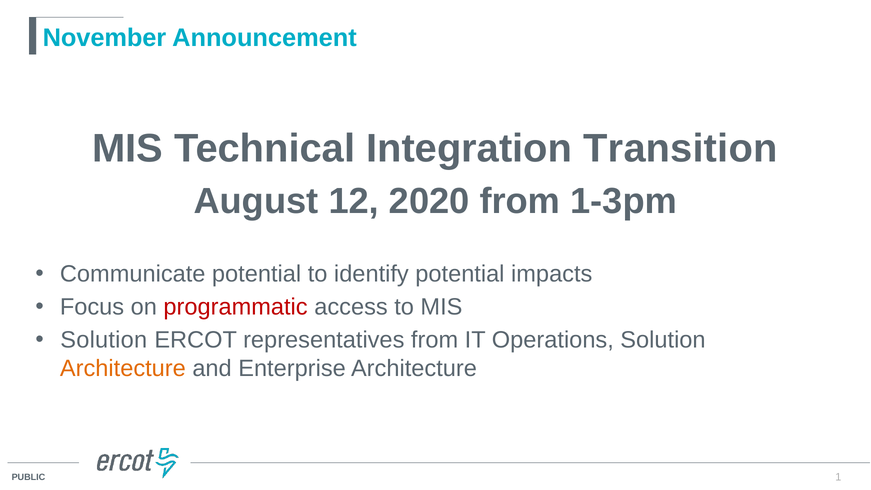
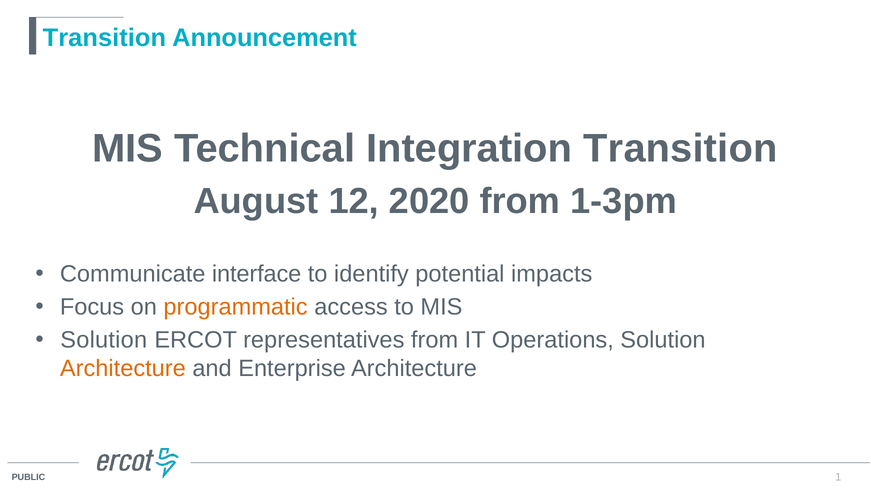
November at (104, 38): November -> Transition
Communicate potential: potential -> interface
programmatic colour: red -> orange
